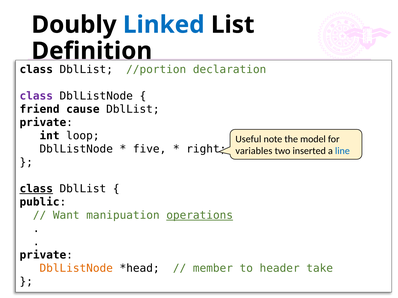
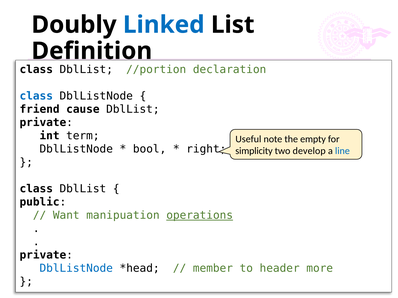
class at (36, 96) colour: purple -> blue
loop: loop -> term
model: model -> empty
five: five -> bool
variables: variables -> simplicity
inserted: inserted -> develop
class at (36, 189) underline: present -> none
DblListNode at (76, 269) colour: orange -> blue
take: take -> more
